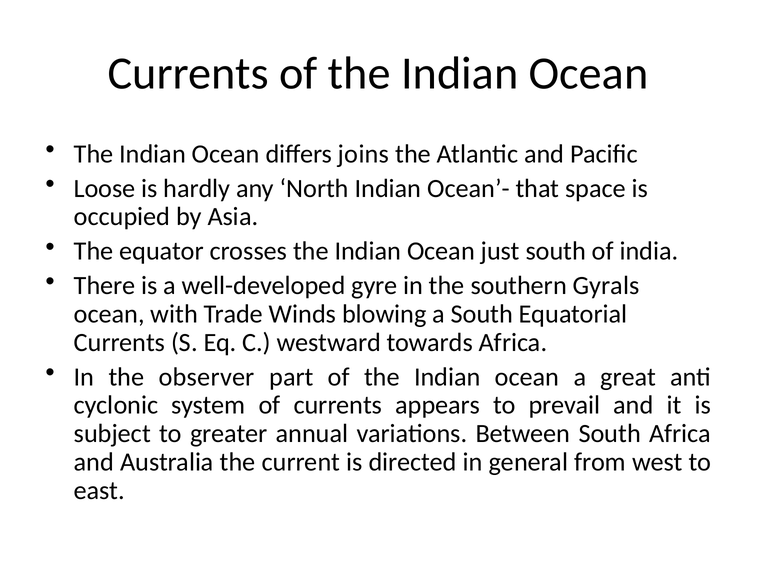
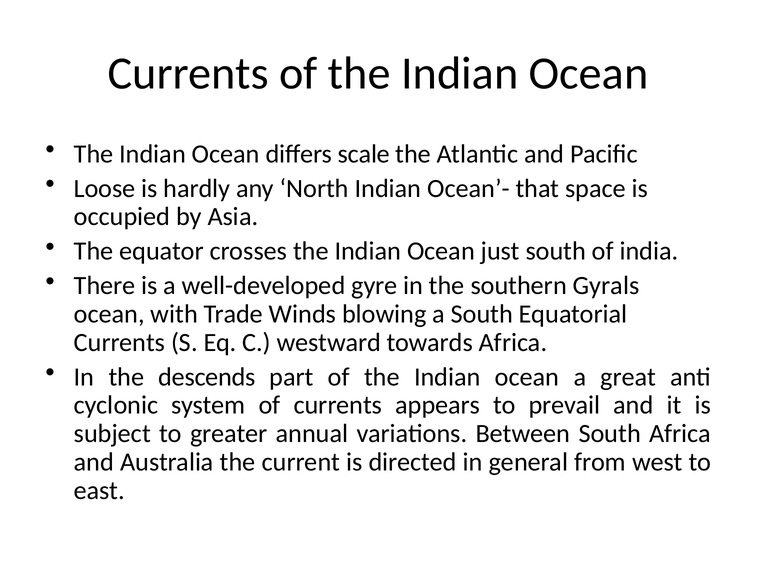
joins: joins -> scale
observer: observer -> descends
